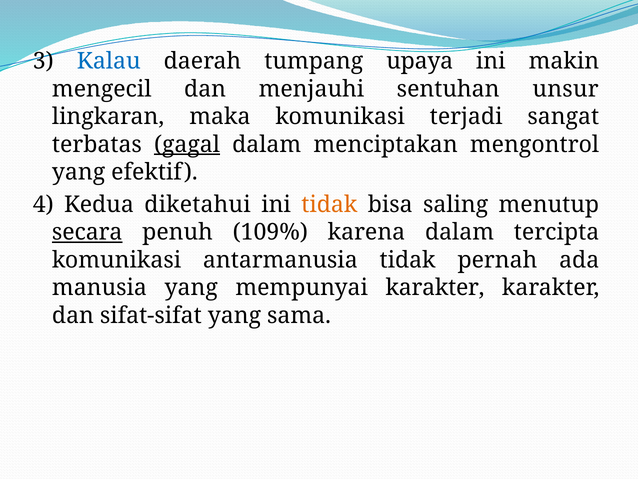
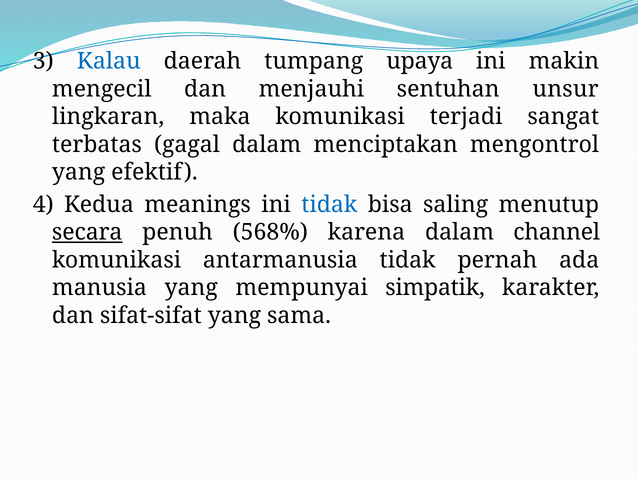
gagal underline: present -> none
diketahui: diketahui -> meanings
tidak at (329, 204) colour: orange -> blue
109%: 109% -> 568%
tercipta: tercipta -> channel
mempunyai karakter: karakter -> simpatik
